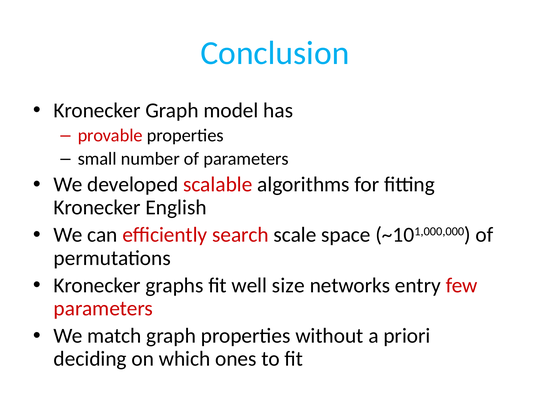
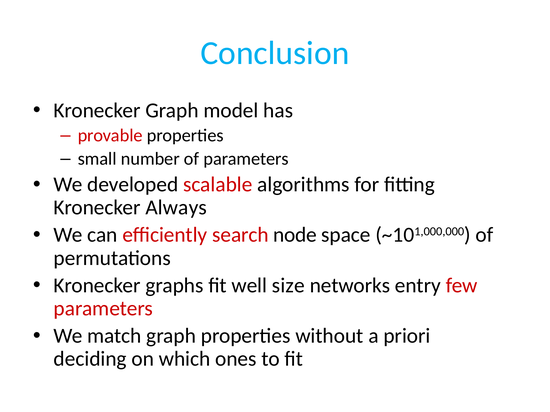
English: English -> Always
scale: scale -> node
